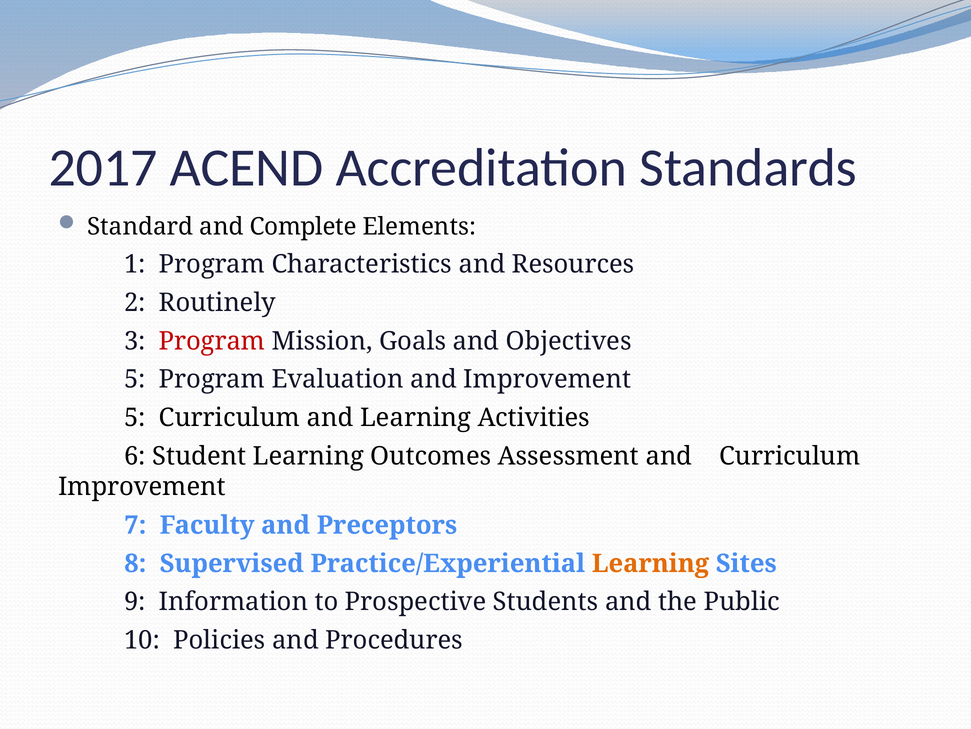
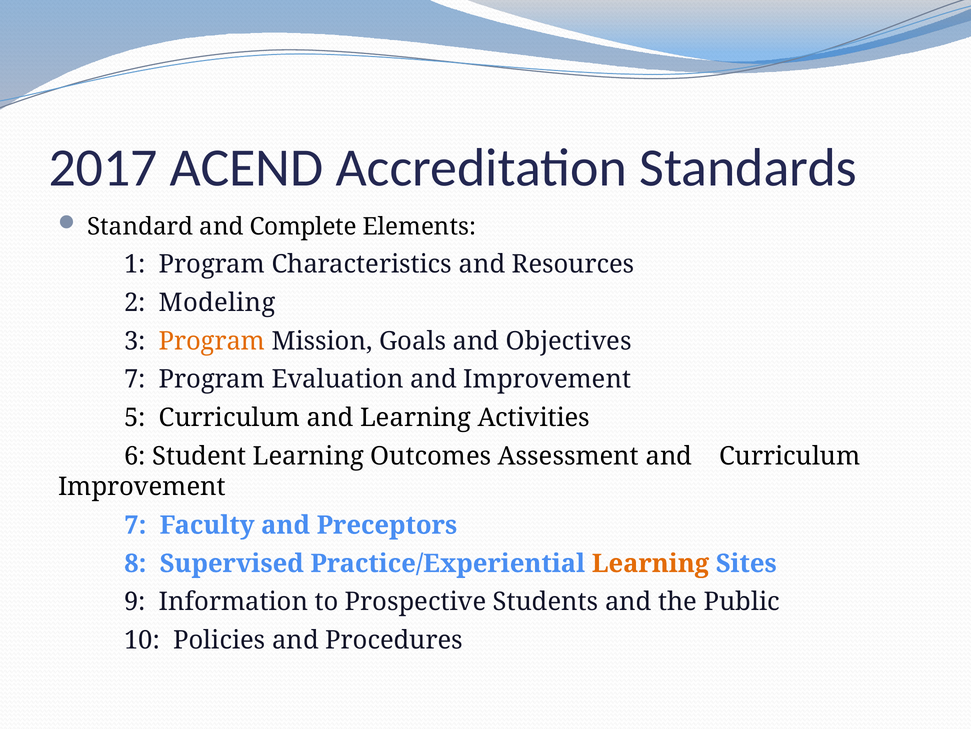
Routinely: Routinely -> Modeling
Program at (212, 341) colour: red -> orange
5 at (135, 379): 5 -> 7
